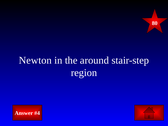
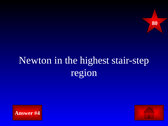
around: around -> highest
